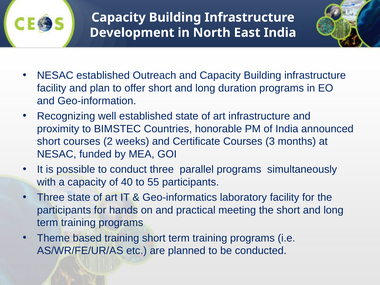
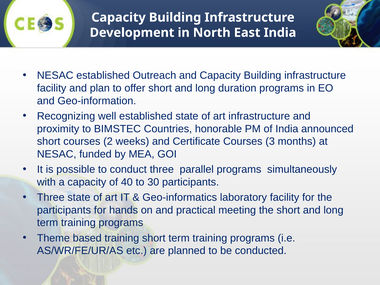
55: 55 -> 30
